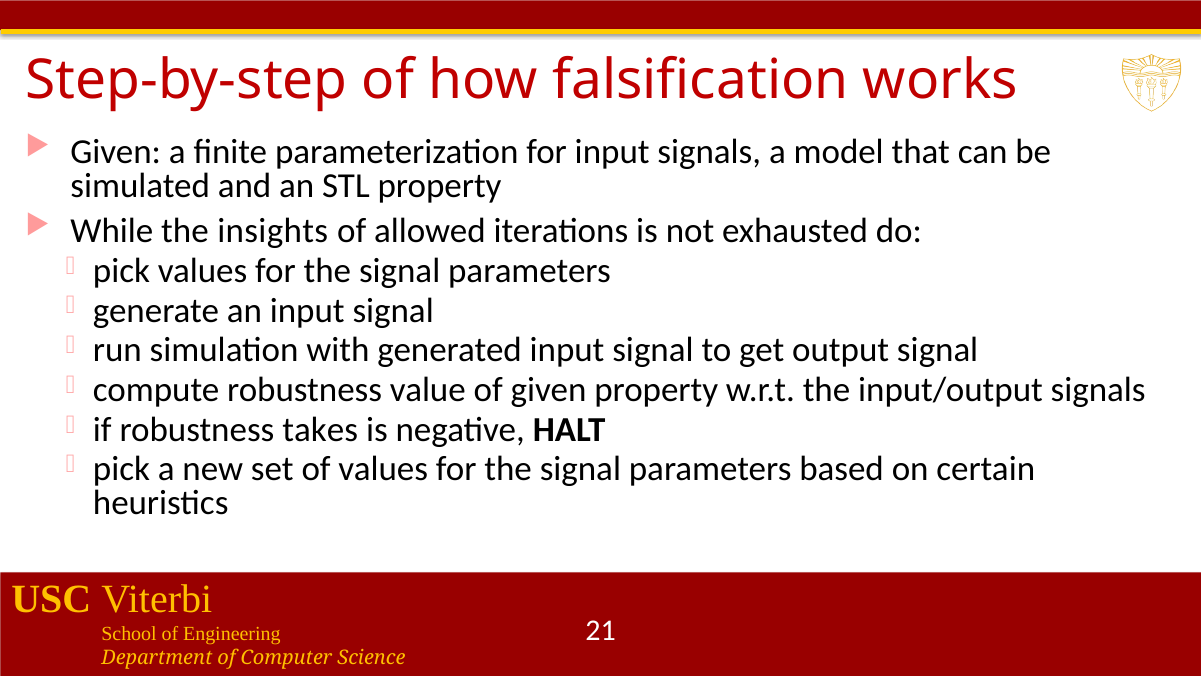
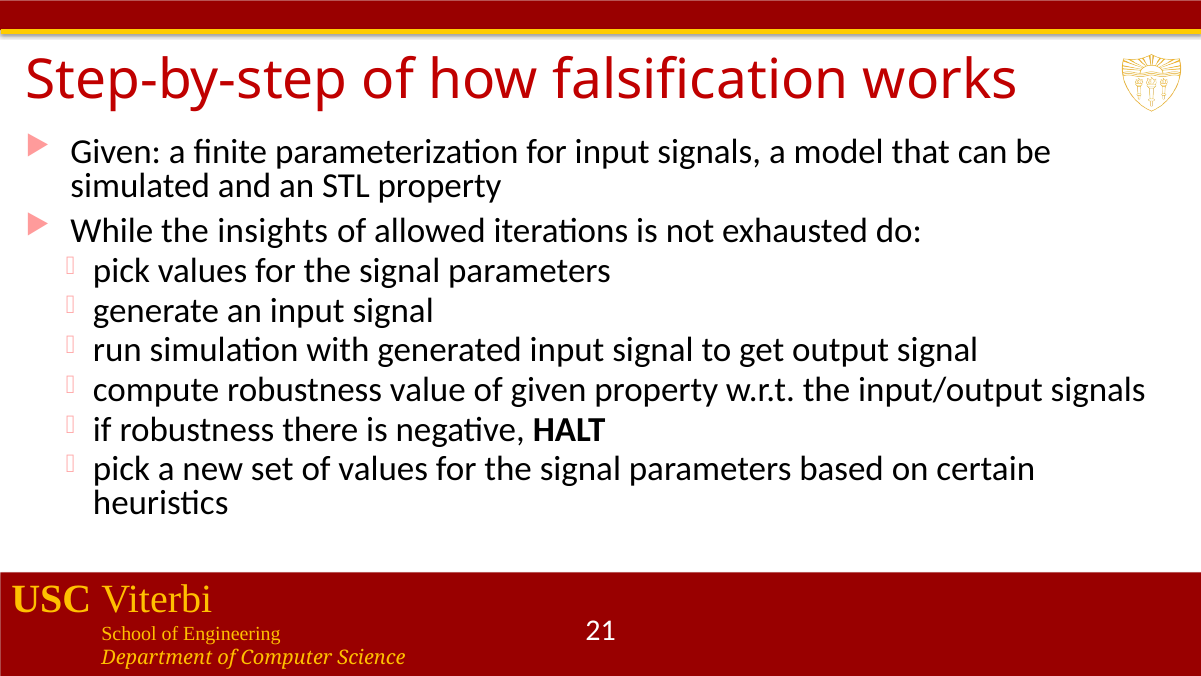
takes: takes -> there
